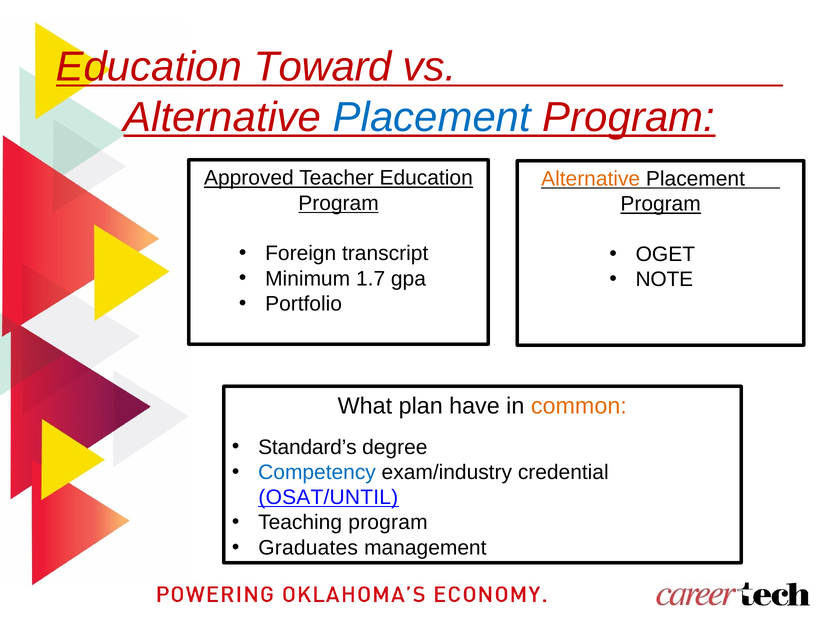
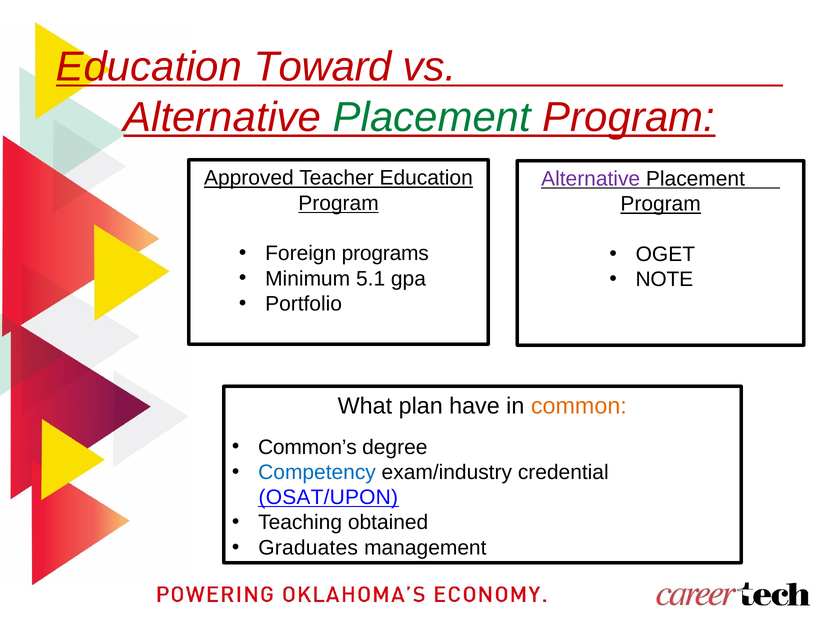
Placement at (432, 117) colour: blue -> green
Alternative at (591, 179) colour: orange -> purple
transcript: transcript -> programs
1.7: 1.7 -> 5.1
Standard’s: Standard’s -> Common’s
OSAT/UNTIL: OSAT/UNTIL -> OSAT/UPON
Teaching program: program -> obtained
